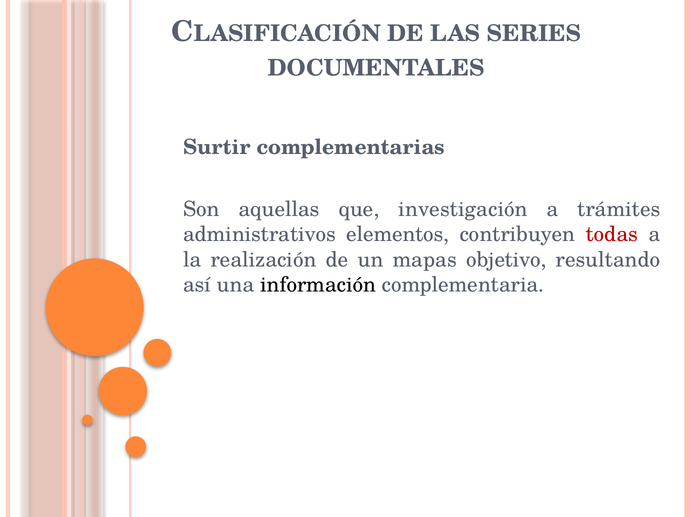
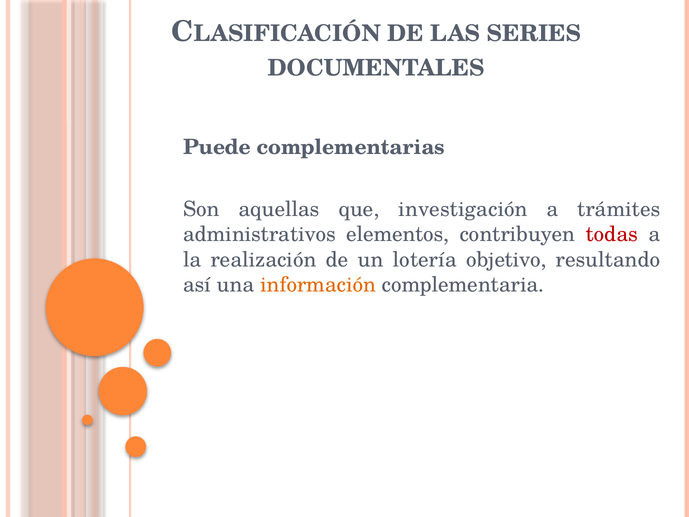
Surtir: Surtir -> Puede
mapas: mapas -> lotería
información colour: black -> orange
